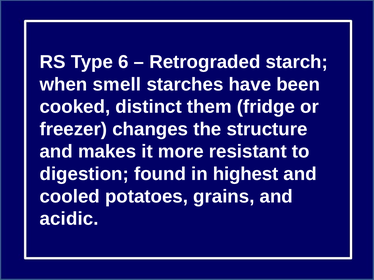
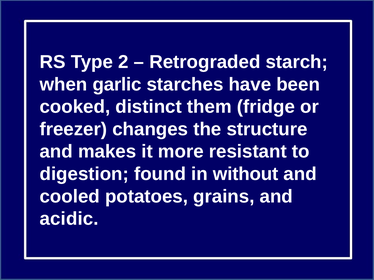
6: 6 -> 2
smell: smell -> garlic
highest: highest -> without
